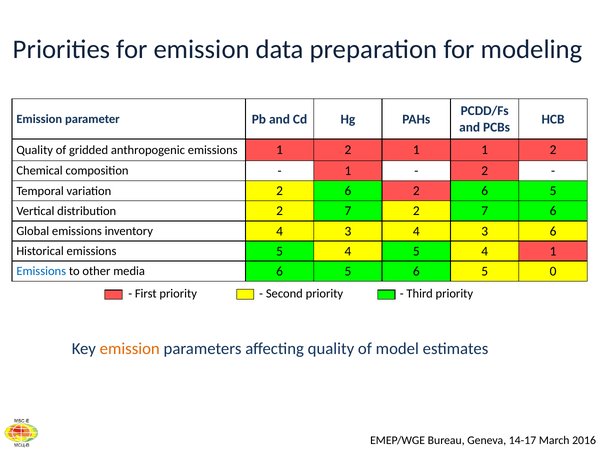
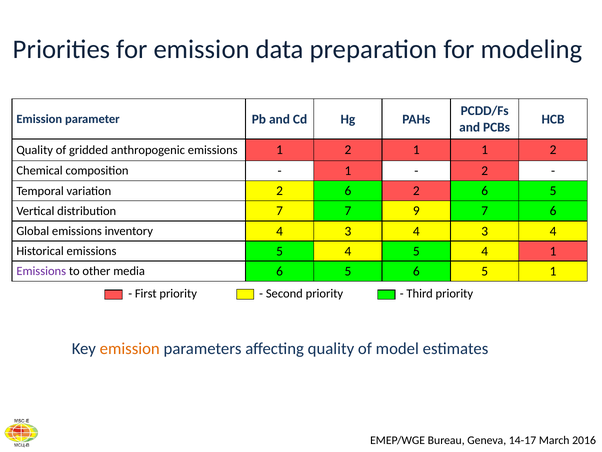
distribution 2: 2 -> 7
7 2: 2 -> 9
3 4 3 6: 6 -> 4
Emissions at (41, 271) colour: blue -> purple
5 0: 0 -> 1
